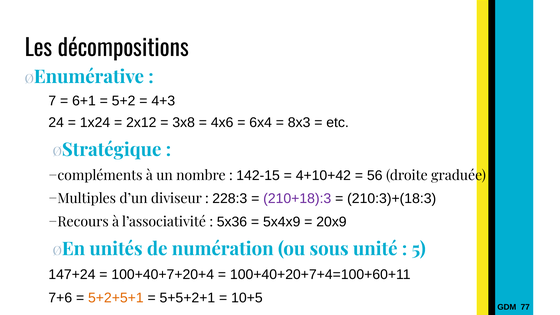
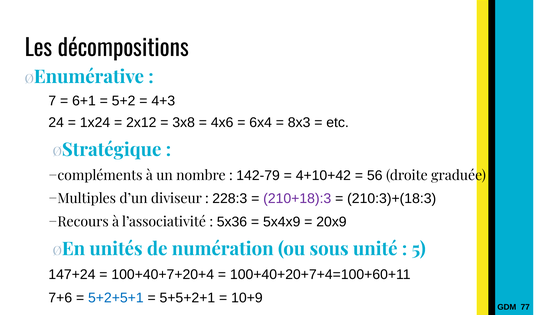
142-15: 142-15 -> 142-79
5+2+5+1 colour: orange -> blue
10+5: 10+5 -> 10+9
